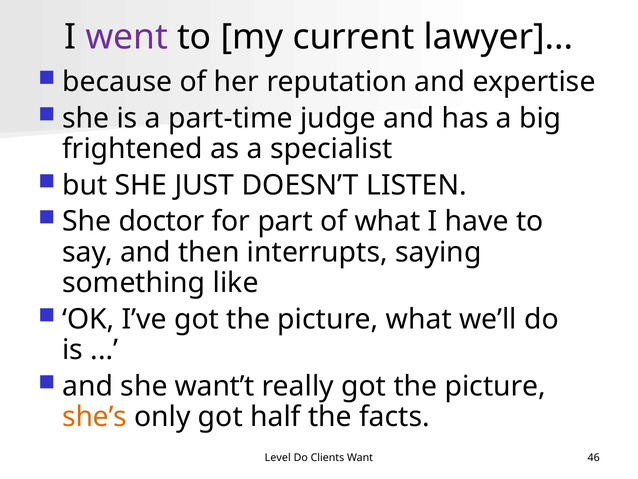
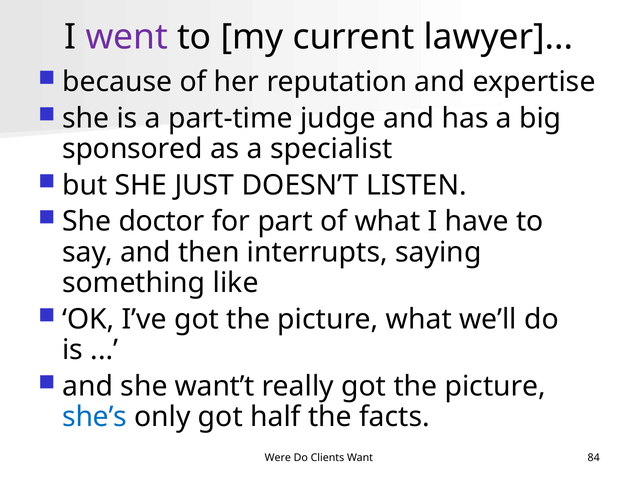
frightened: frightened -> sponsored
she’s colour: orange -> blue
Level: Level -> Were
46: 46 -> 84
